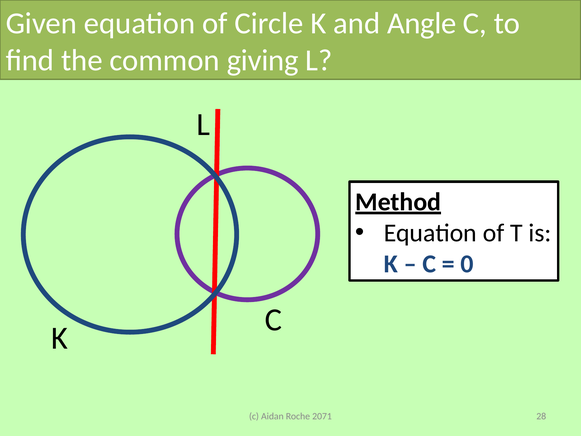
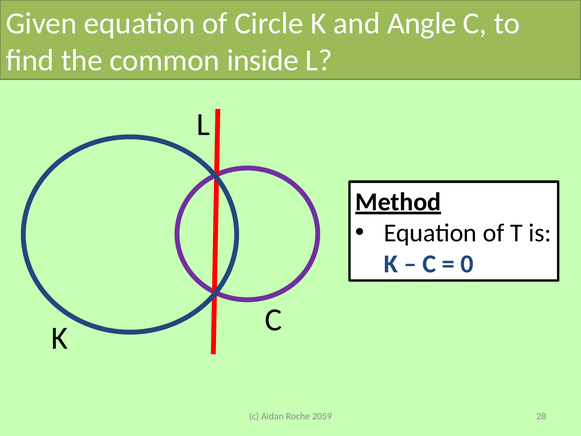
giving: giving -> inside
2071: 2071 -> 2059
